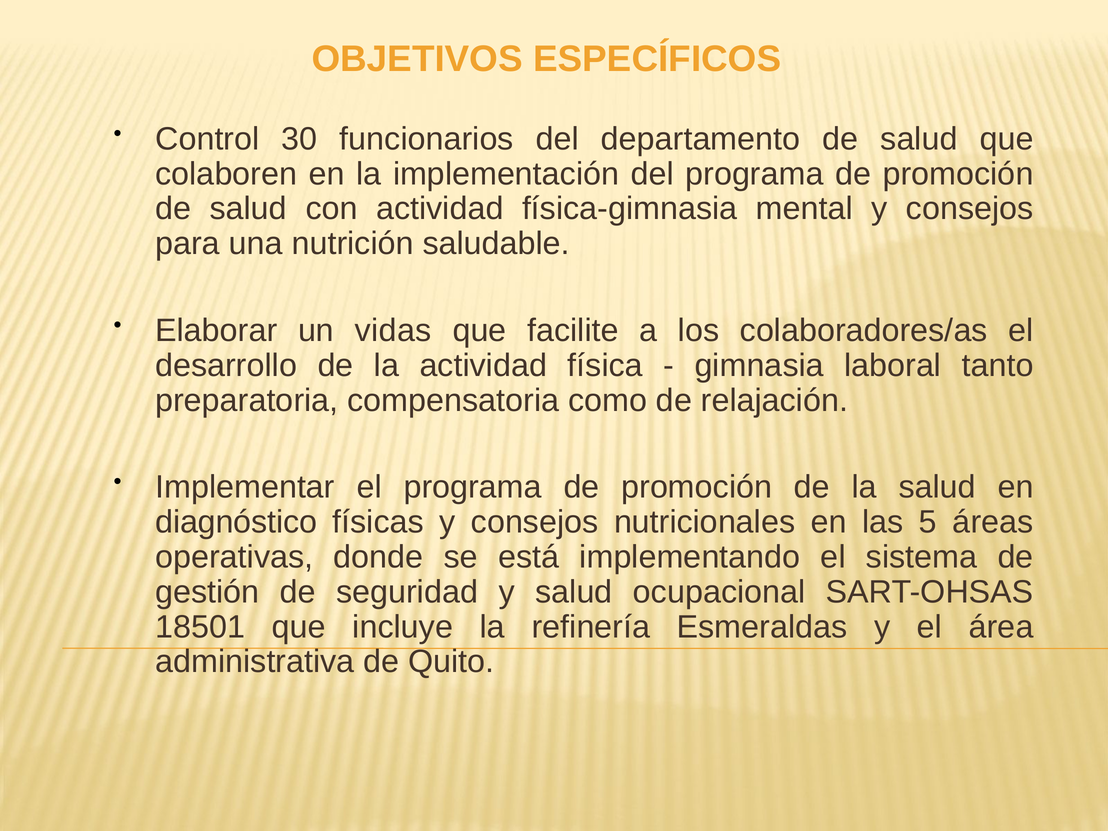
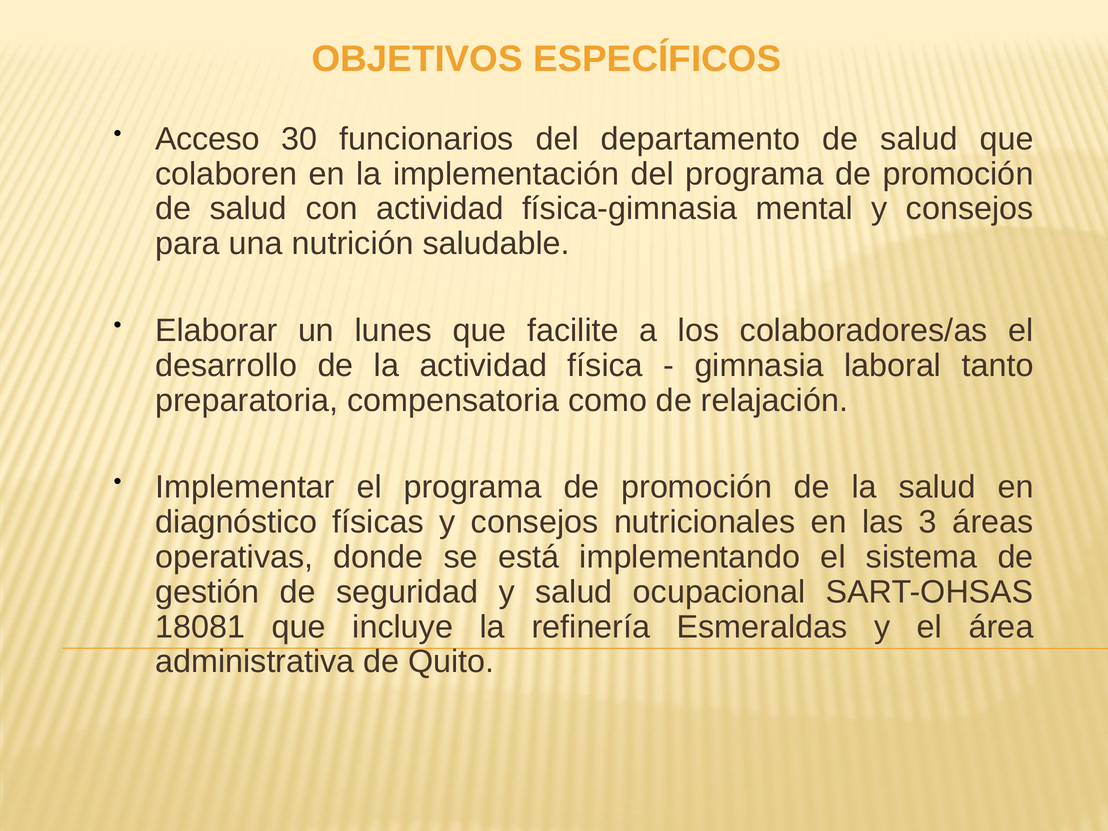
Control: Control -> Acceso
vidas: vidas -> lunes
5: 5 -> 3
18501: 18501 -> 18081
